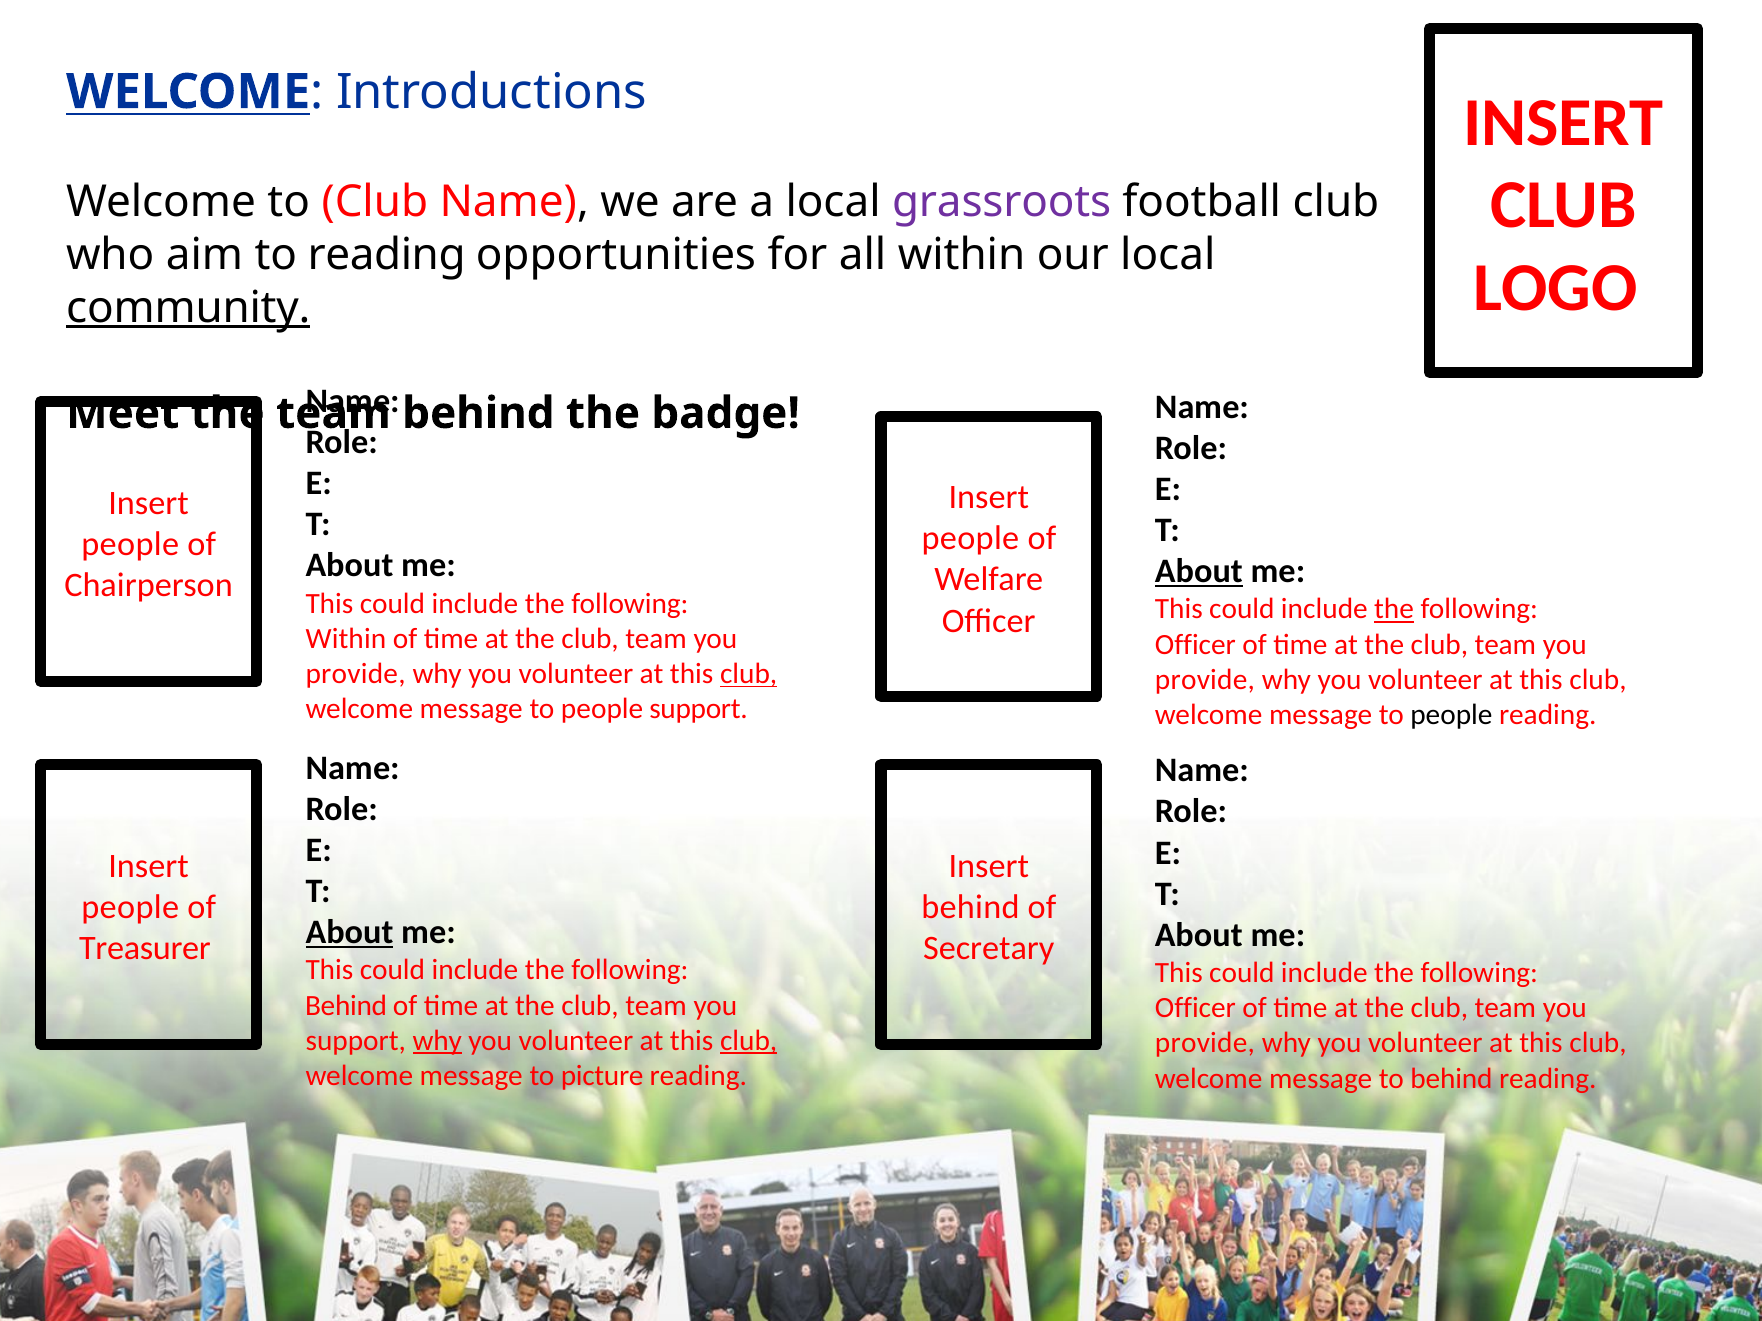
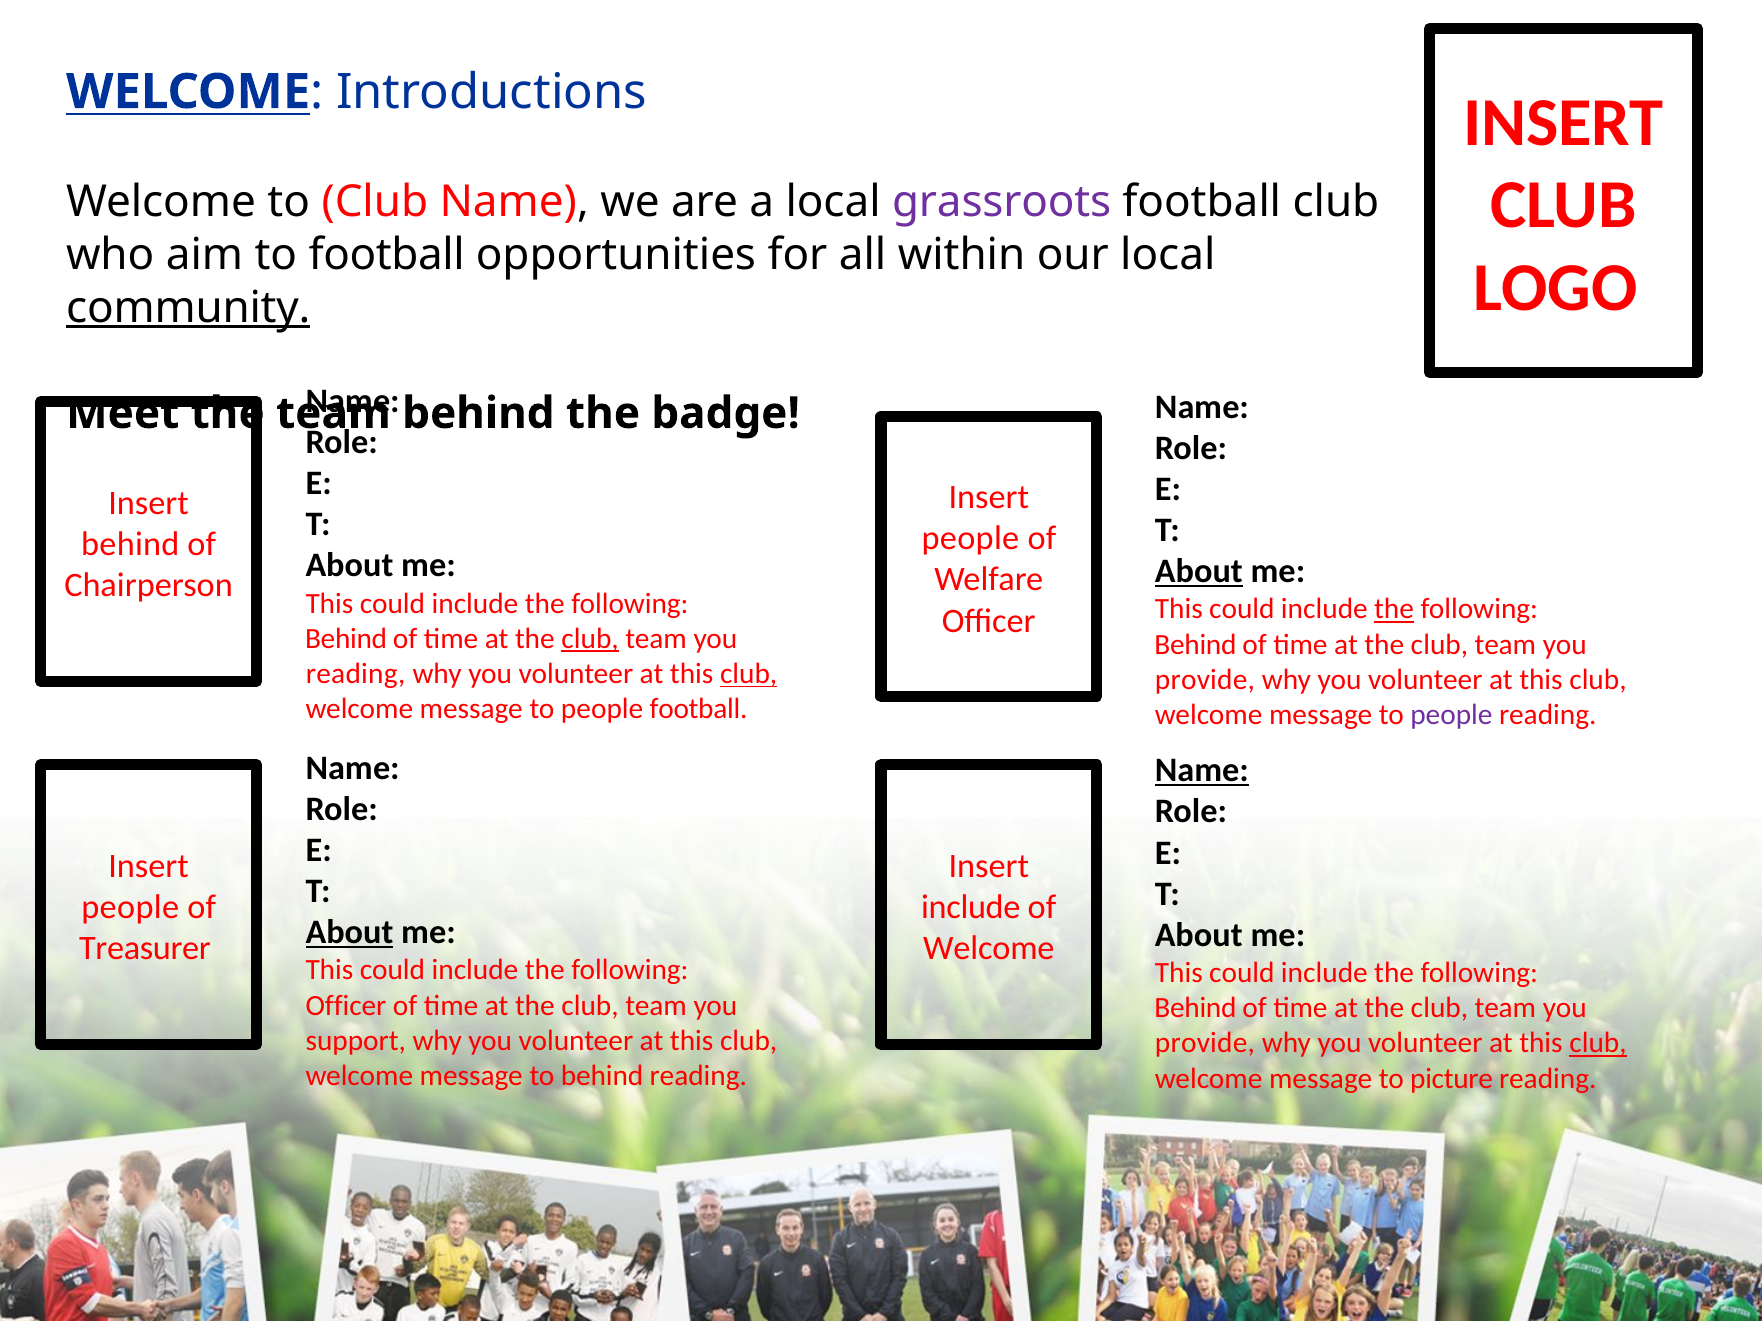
to reading: reading -> football
people at (130, 544): people -> behind
Within at (346, 639): Within -> Behind
club at (590, 639) underline: none -> present
Officer at (1195, 645): Officer -> Behind
provide at (356, 674): provide -> reading
people support: support -> football
people at (1451, 715) colour: black -> purple
Name at (1202, 771) underline: none -> present
behind at (970, 907): behind -> include
Secretary at (989, 948): Secretary -> Welcome
Behind at (346, 1006): Behind -> Officer
Officer at (1195, 1008): Officer -> Behind
why at (437, 1041) underline: present -> none
club at (749, 1041) underline: present -> none
club at (1598, 1044) underline: none -> present
to picture: picture -> behind
to behind: behind -> picture
